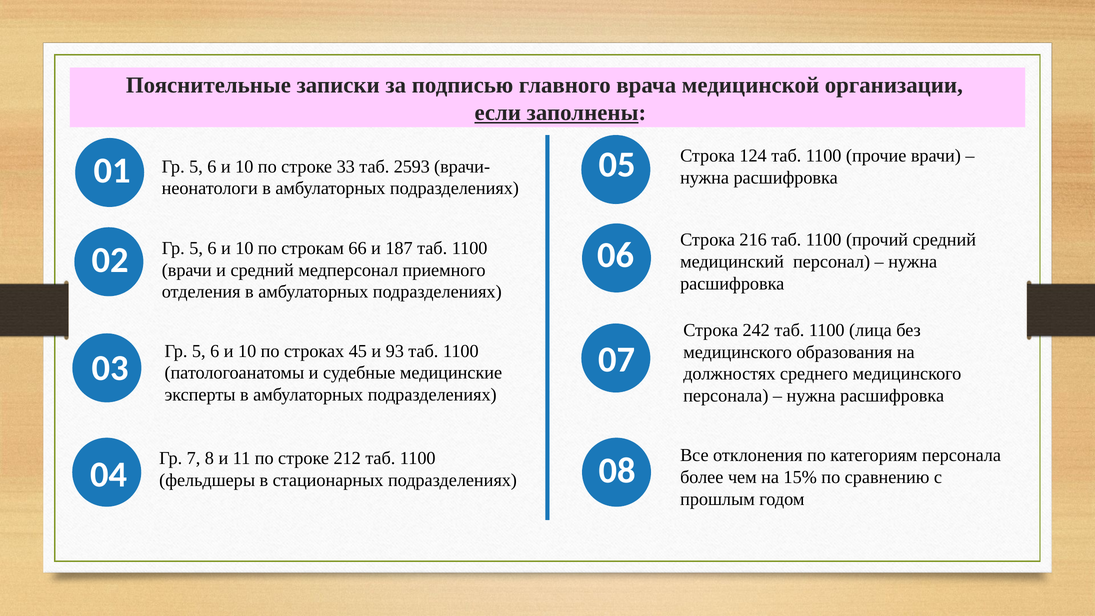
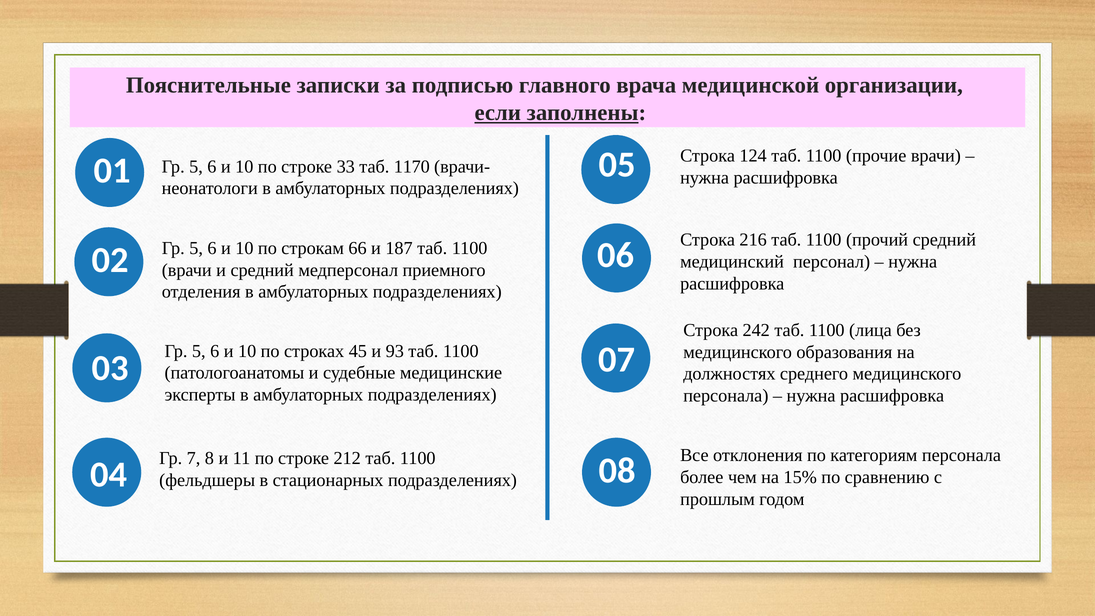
2593: 2593 -> 1170
